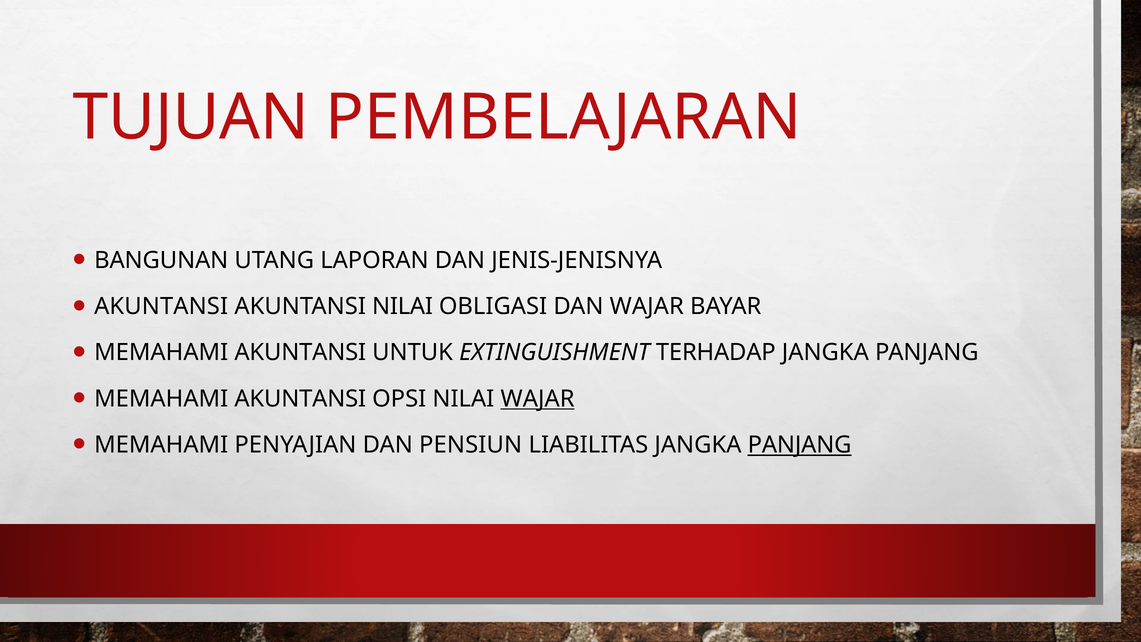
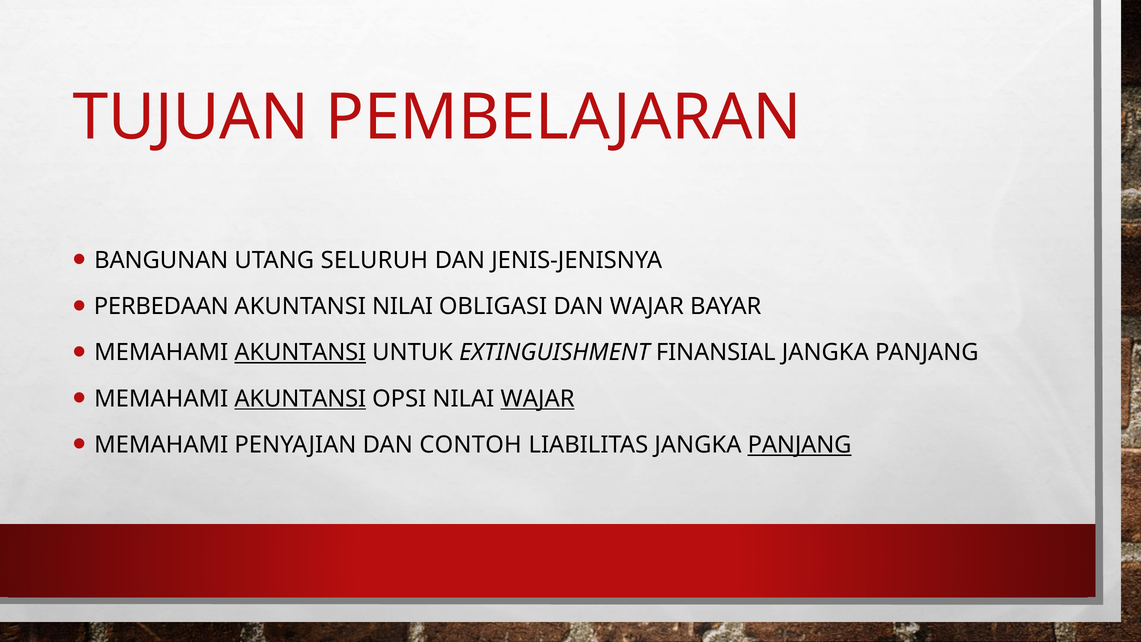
LAPORAN: LAPORAN -> SELURUH
AKUNTANSI at (161, 306): AKUNTANSI -> PERBEDAAN
AKUNTANSI at (300, 353) underline: none -> present
TERHADAP: TERHADAP -> FINANSIAL
AKUNTANSI at (300, 399) underline: none -> present
PENSIUN: PENSIUN -> CONTOH
